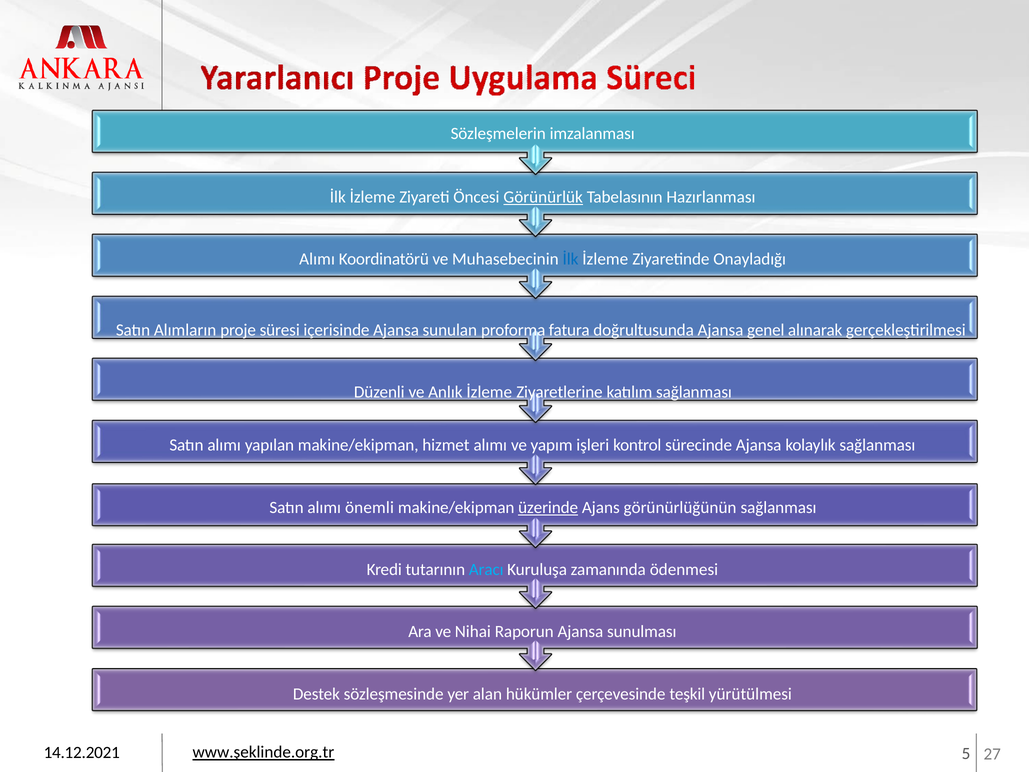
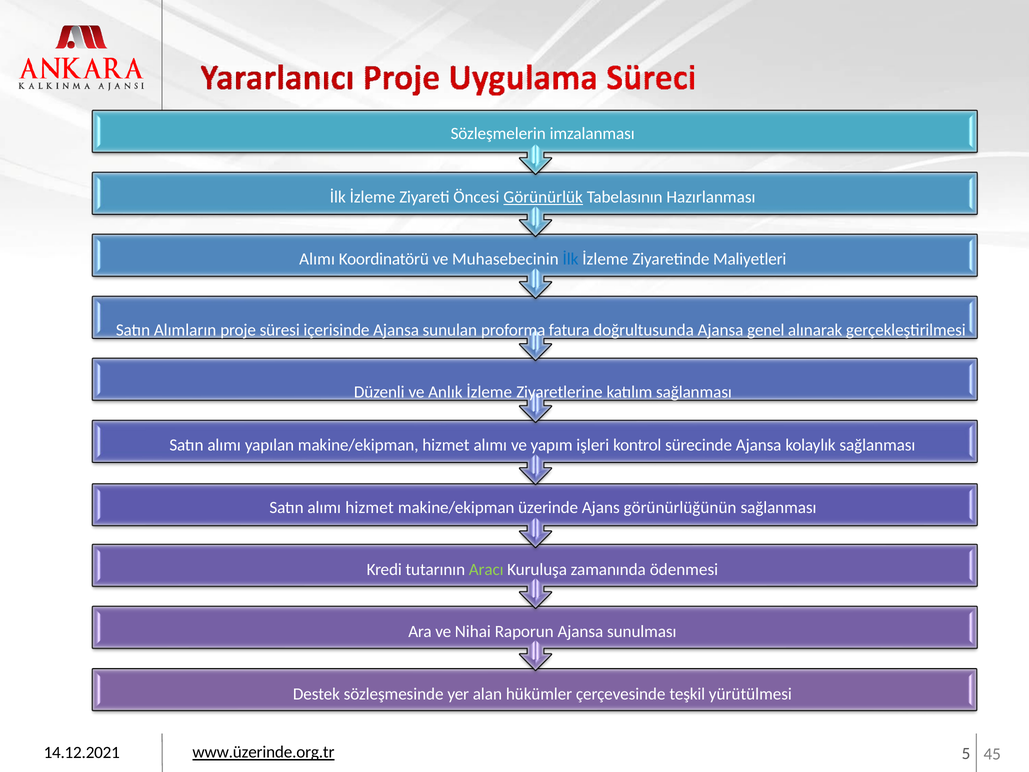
Onayladığı: Onayladığı -> Maliyetleri
alımı önemli: önemli -> hizmet
üzerinde underline: present -> none
Aracı colour: light blue -> light green
www.şeklinde.org.tr: www.şeklinde.org.tr -> www.üzerinde.org.tr
27: 27 -> 45
